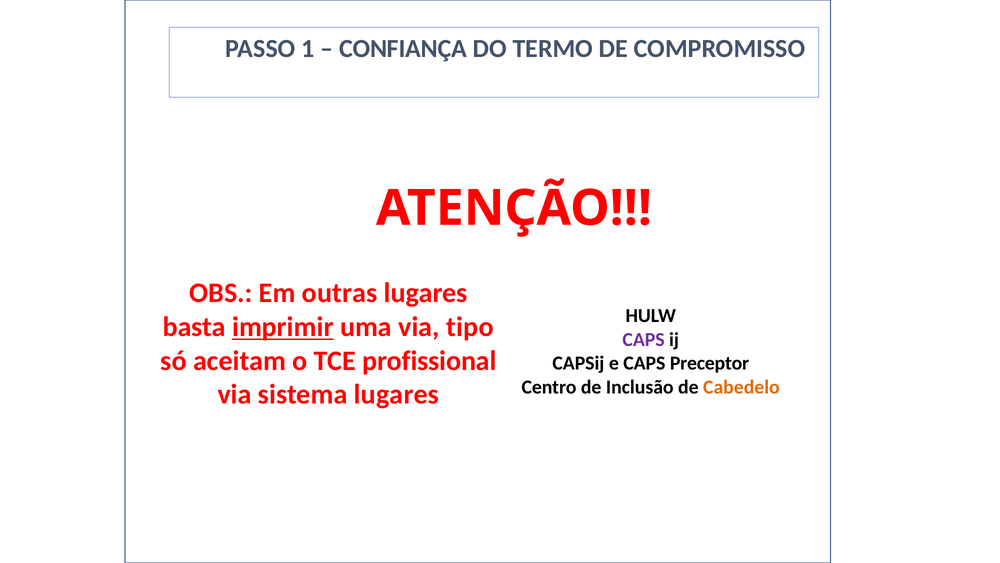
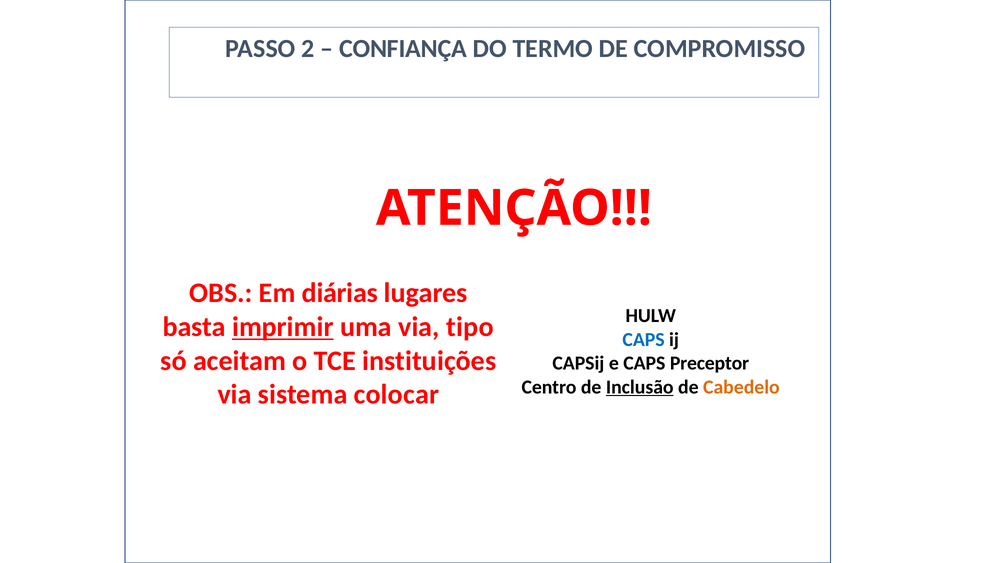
1: 1 -> 2
outras: outras -> diárias
CAPS at (644, 339) colour: purple -> blue
profissional: profissional -> instituições
Inclusão underline: none -> present
sistema lugares: lugares -> colocar
